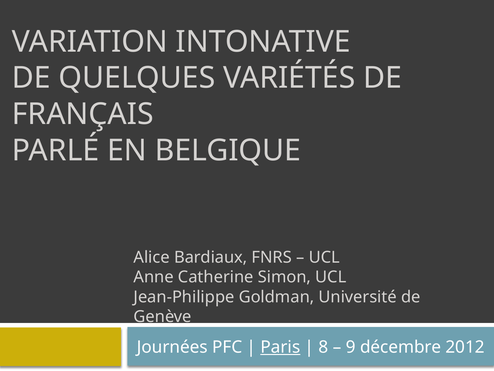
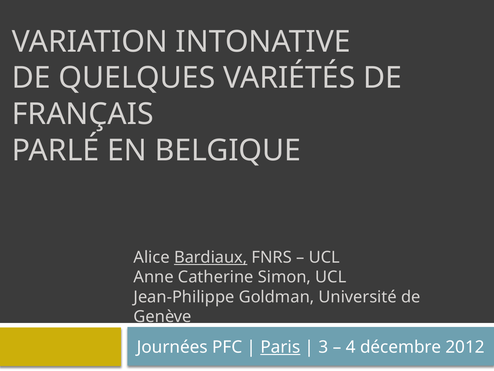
Bardiaux underline: none -> present
8: 8 -> 3
9: 9 -> 4
